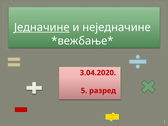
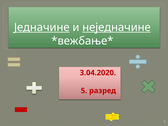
неједначине underline: none -> present
